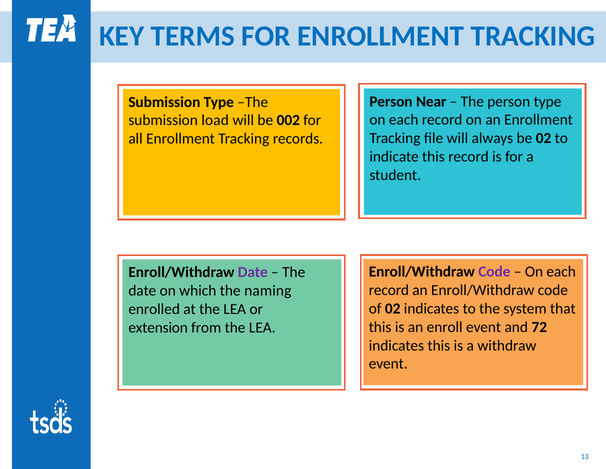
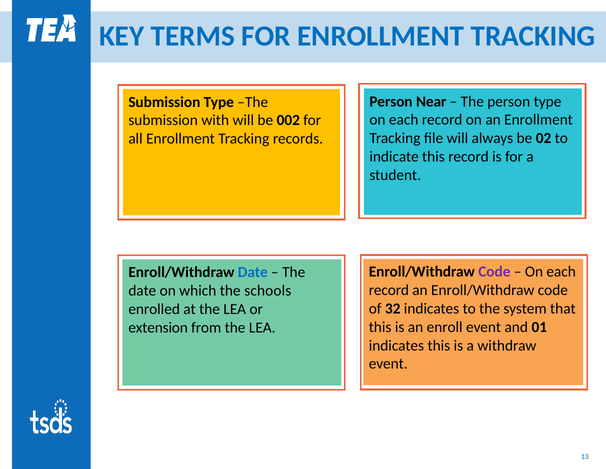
load: load -> with
Date at (253, 272) colour: purple -> blue
naming: naming -> schools
of 02: 02 -> 32
72: 72 -> 01
